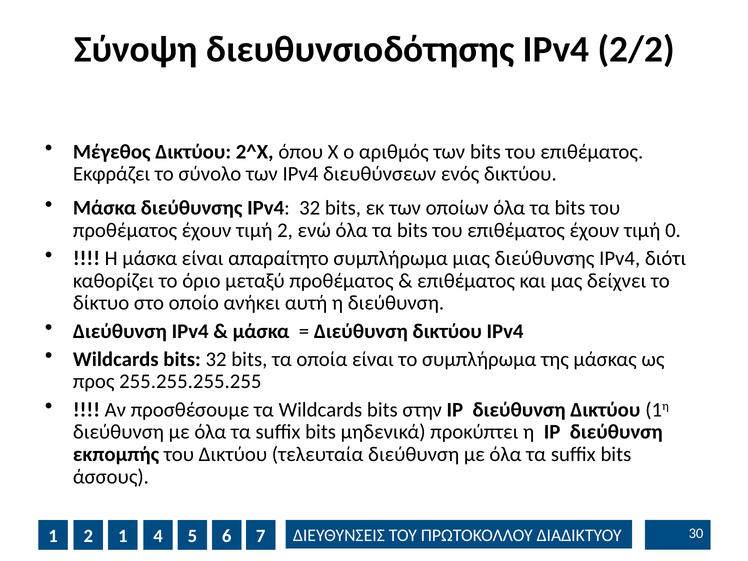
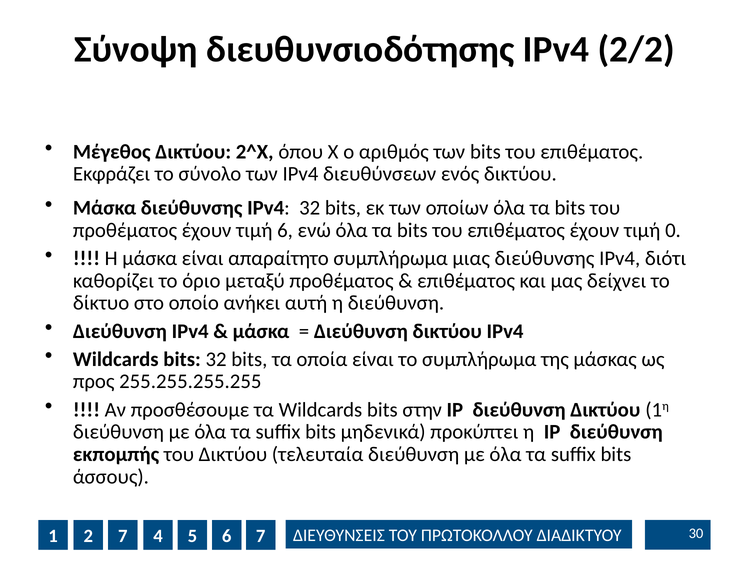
τιμή 2: 2 -> 6
2 1: 1 -> 7
